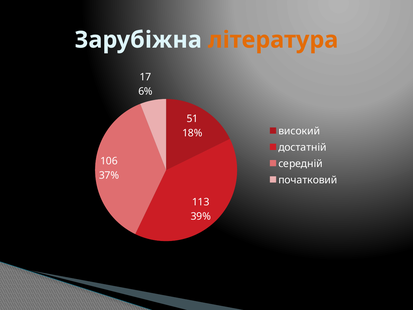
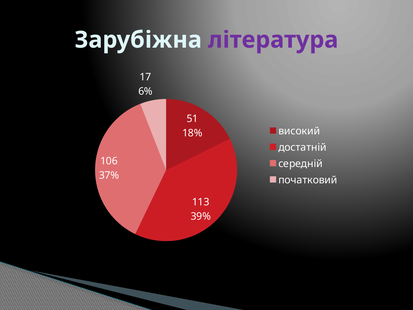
література colour: orange -> purple
